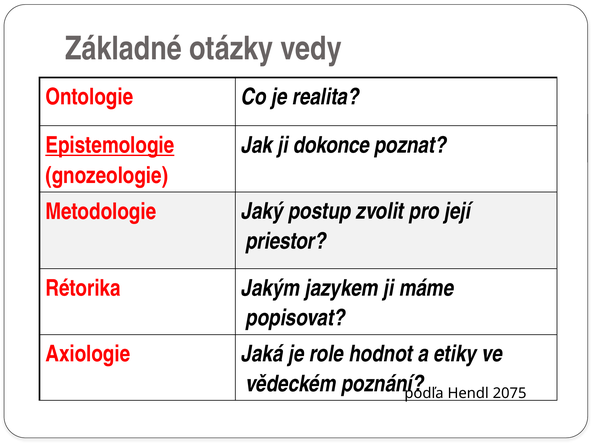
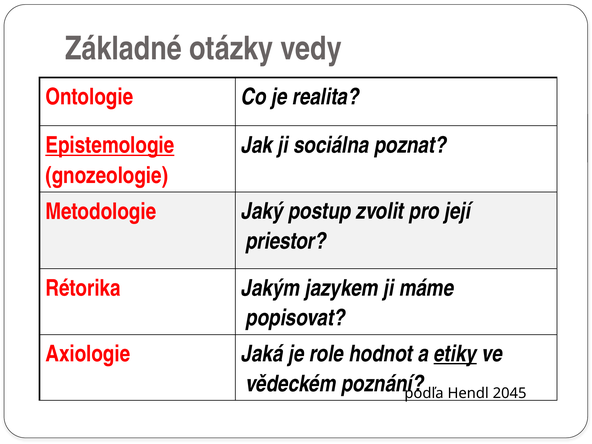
dokonce: dokonce -> sociálna
etiky underline: none -> present
2075: 2075 -> 2045
